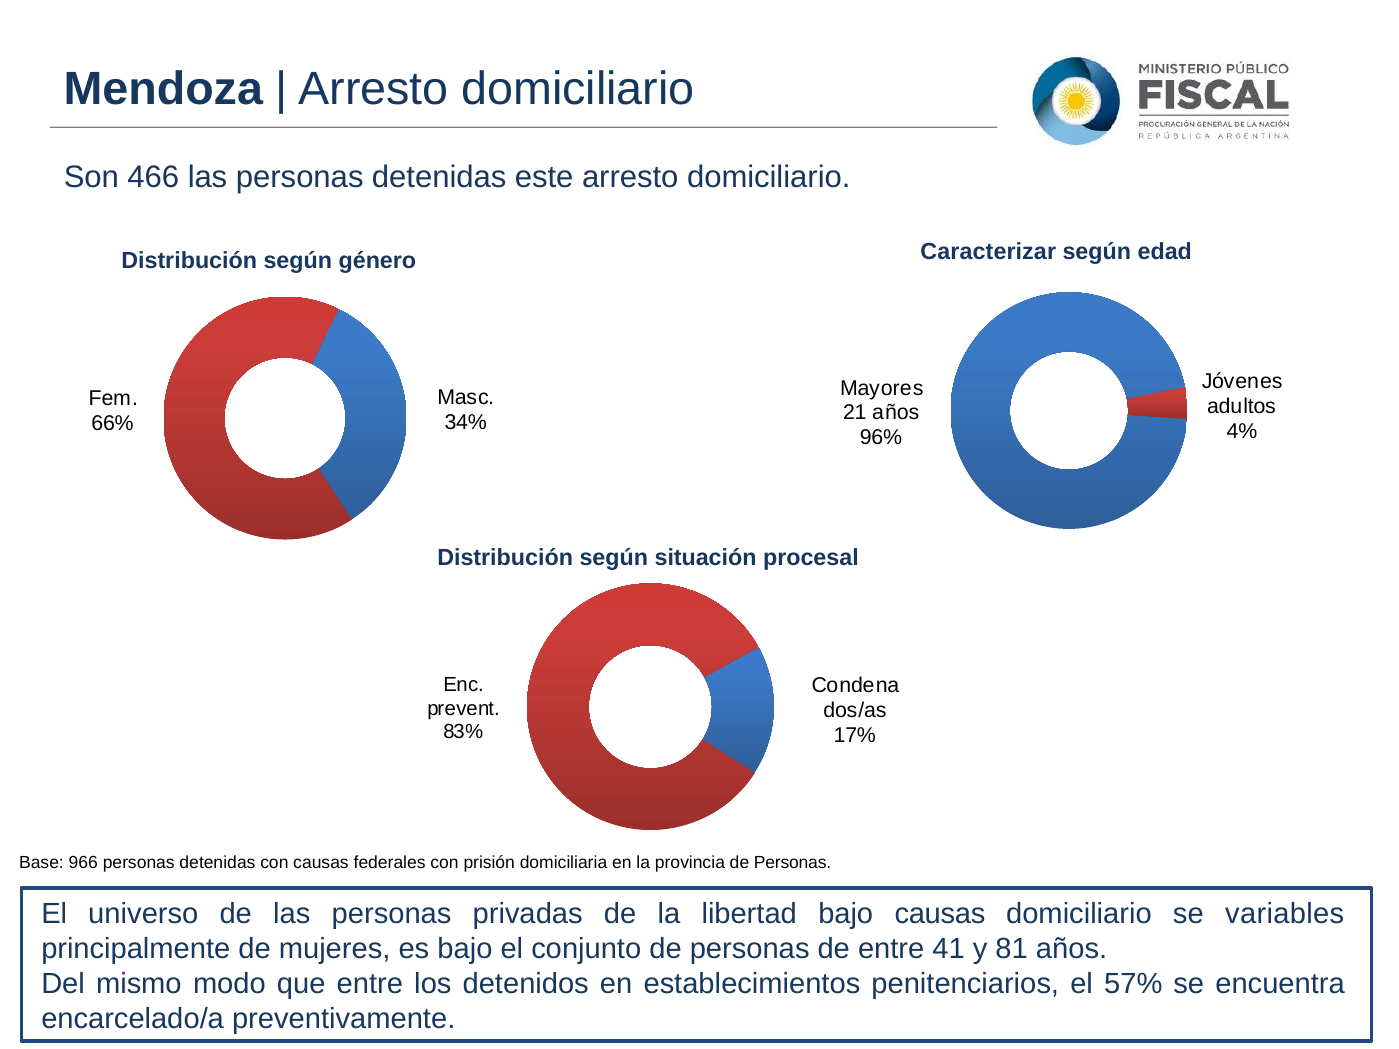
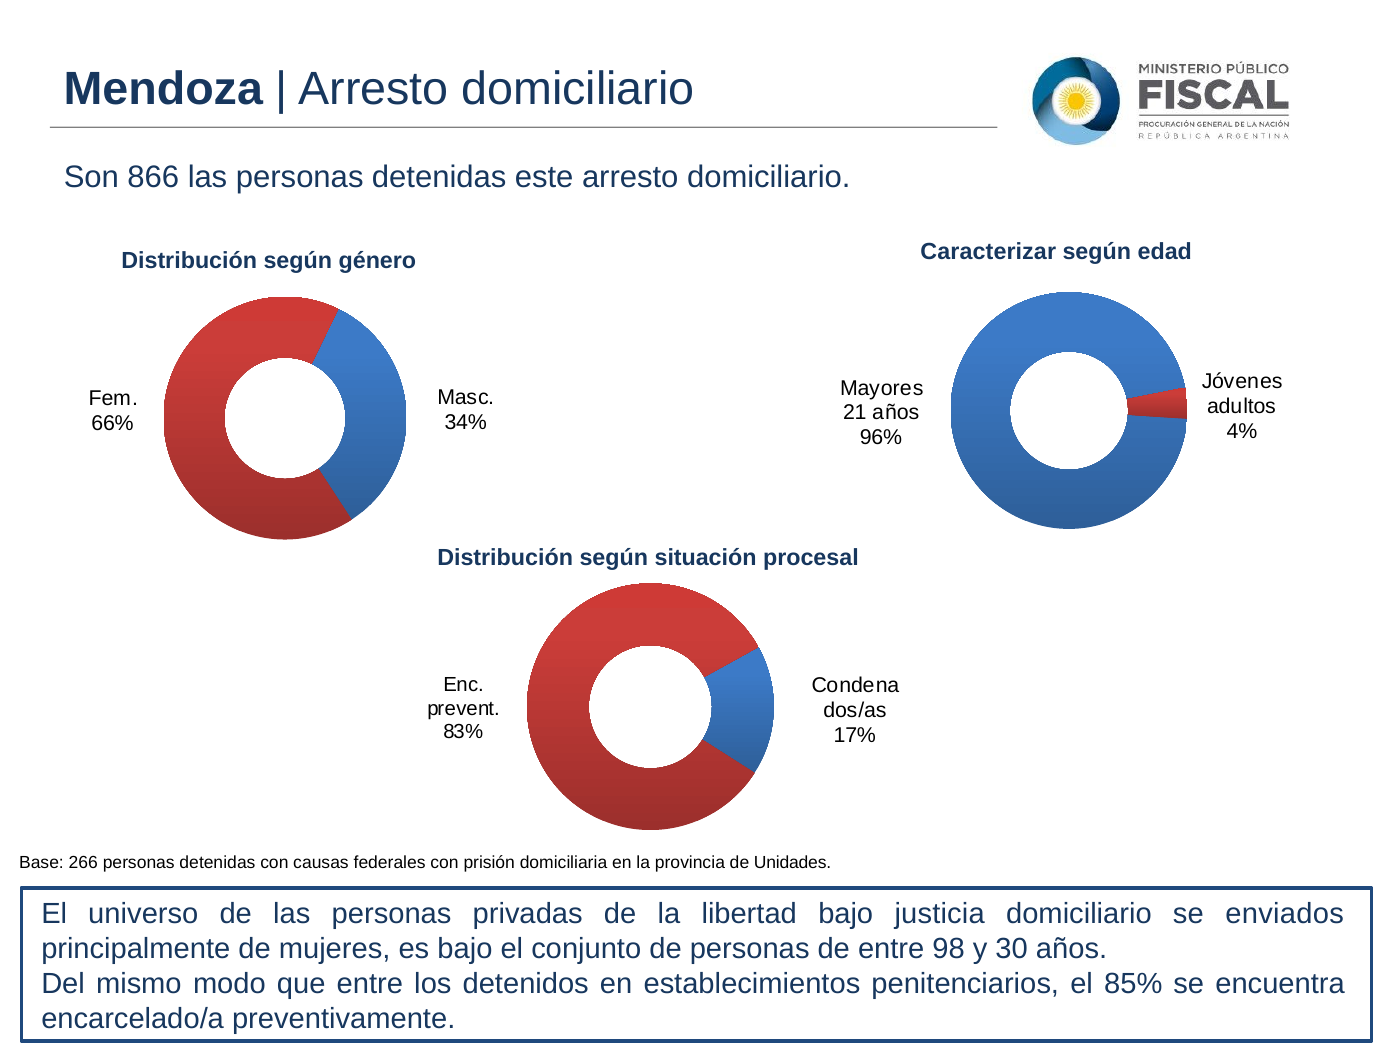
466: 466 -> 866
966: 966 -> 266
provincia de Personas: Personas -> Unidades
bajo causas: causas -> justicia
variables: variables -> enviados
41: 41 -> 98
81: 81 -> 30
57%: 57% -> 85%
